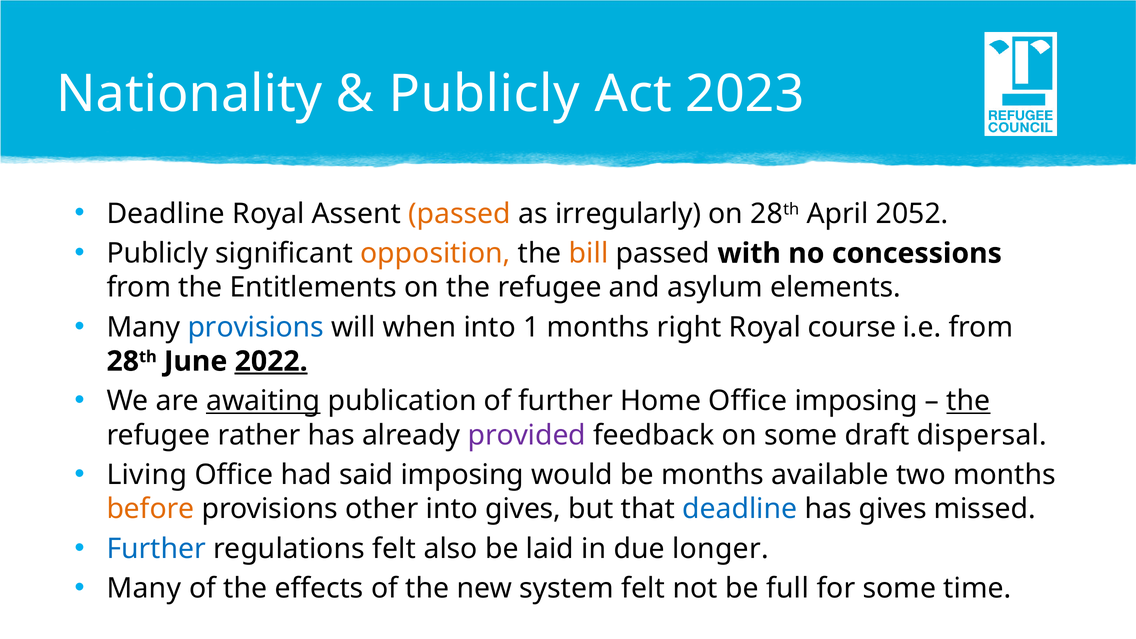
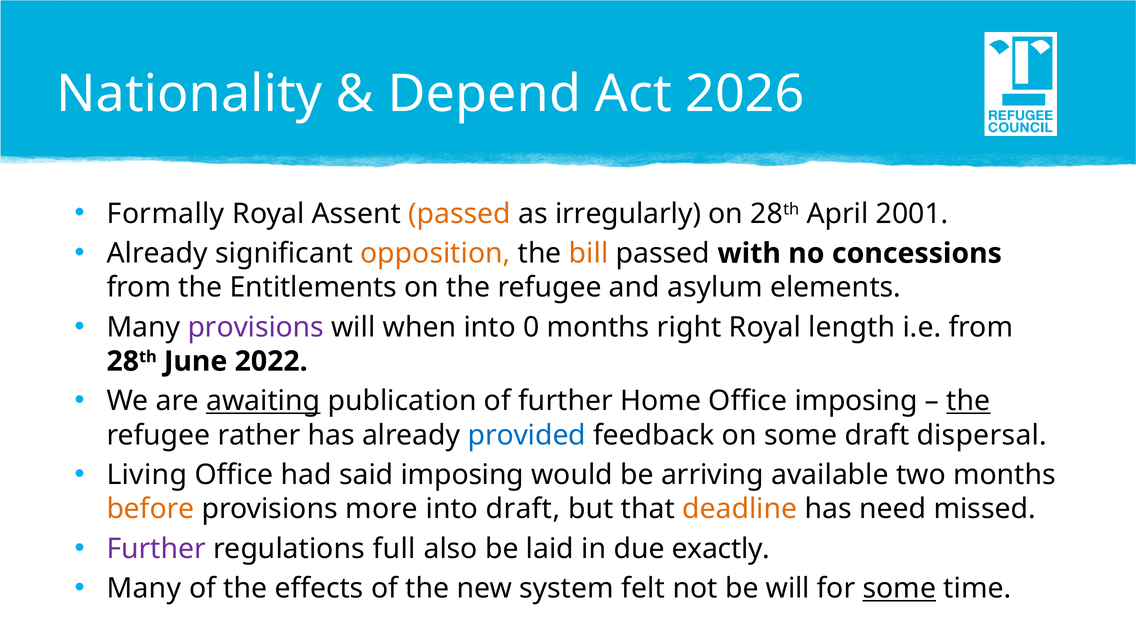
Publicly at (484, 94): Publicly -> Depend
2023: 2023 -> 2026
Deadline at (166, 214): Deadline -> Formally
2052: 2052 -> 2001
Publicly at (157, 253): Publicly -> Already
provisions at (256, 327) colour: blue -> purple
1: 1 -> 0
course: course -> length
2022 underline: present -> none
provided colour: purple -> blue
be months: months -> arriving
other: other -> more
into gives: gives -> draft
deadline at (740, 509) colour: blue -> orange
has gives: gives -> need
Further at (156, 549) colour: blue -> purple
regulations felt: felt -> full
longer: longer -> exactly
be full: full -> will
some at (899, 588) underline: none -> present
